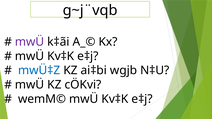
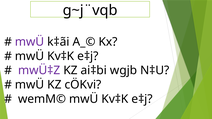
mwÜ‡Z colour: blue -> purple
